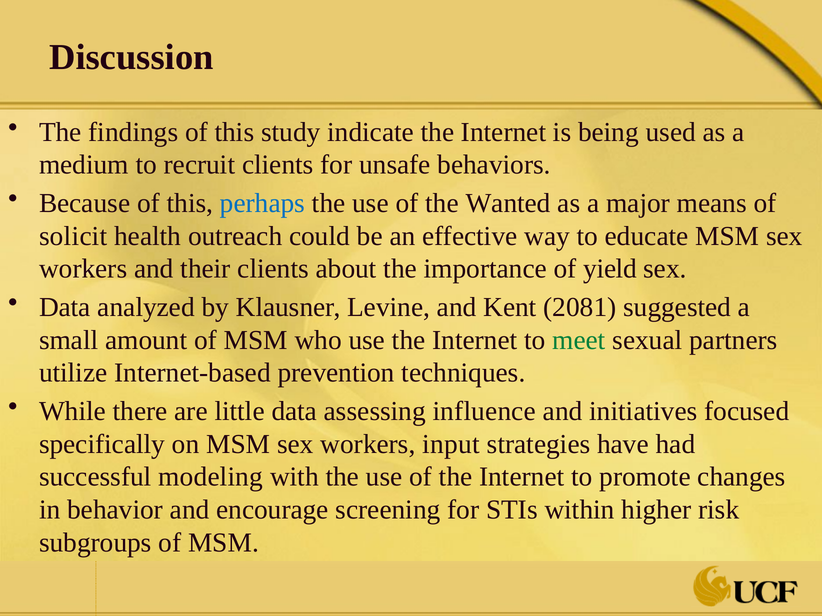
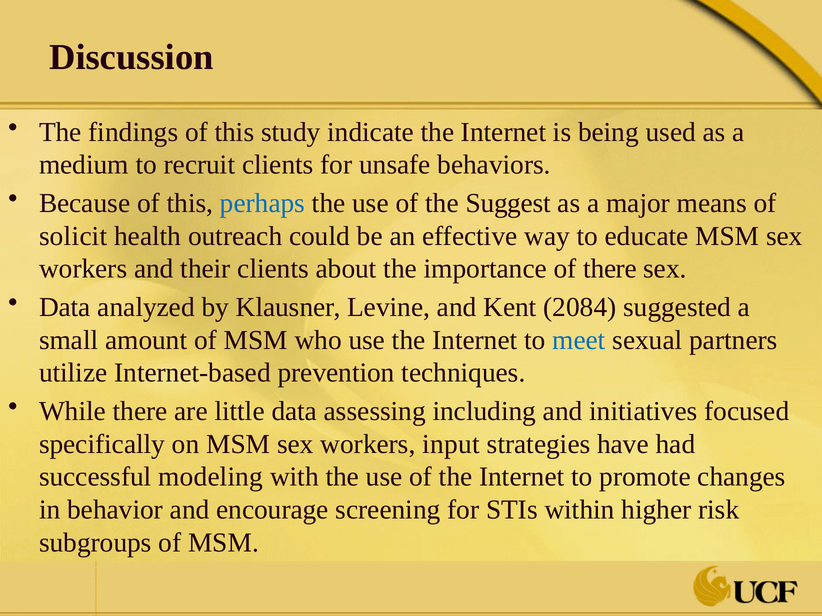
Wanted: Wanted -> Suggest
of yield: yield -> there
2081: 2081 -> 2084
meet colour: green -> blue
influence: influence -> including
